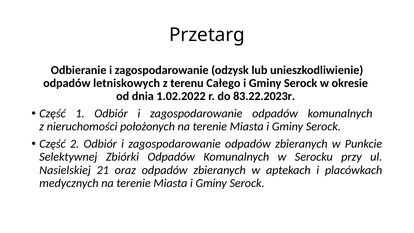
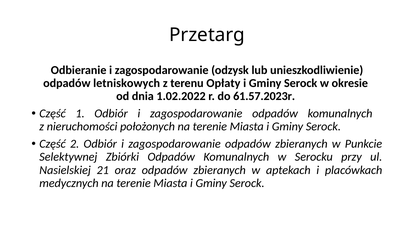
Całego: Całego -> Opłaty
83.22.2023r: 83.22.2023r -> 61.57.2023r
